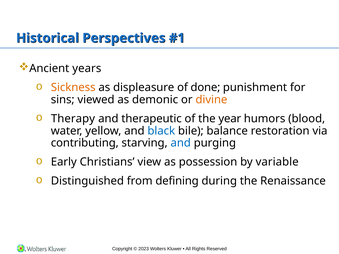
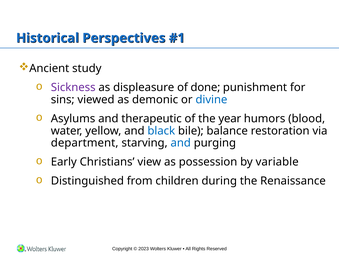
years: years -> study
Sickness colour: orange -> purple
divine colour: orange -> blue
Therapy: Therapy -> Asylums
contributing: contributing -> department
defining: defining -> children
